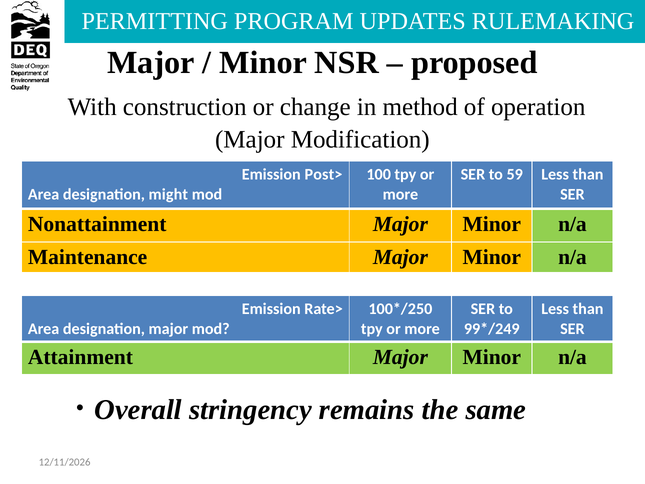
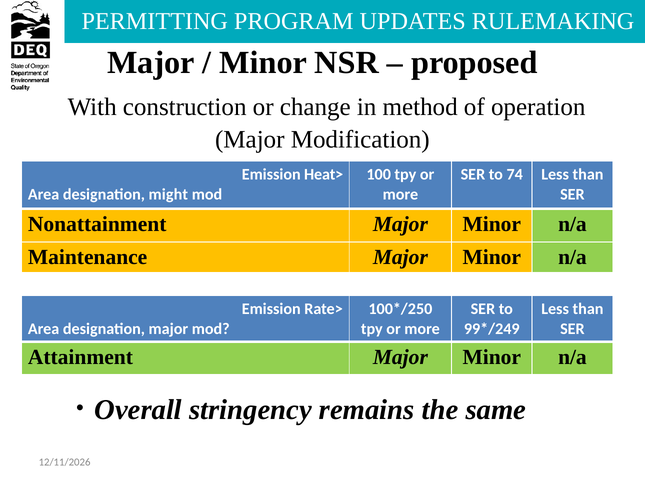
Post>: Post> -> Heat>
59: 59 -> 74
